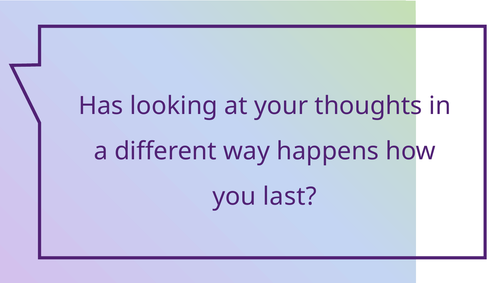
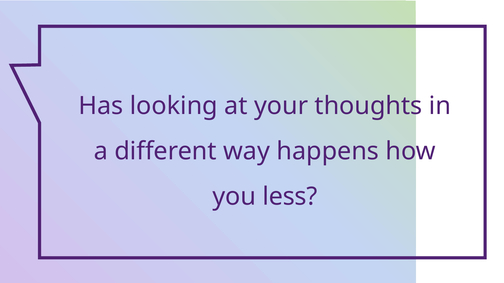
last: last -> less
